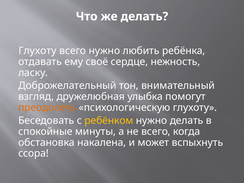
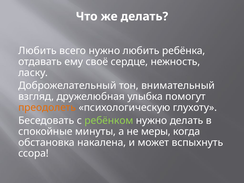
Глухоту at (37, 51): Глухоту -> Любить
ребёнком colour: yellow -> light green
не всего: всего -> меры
